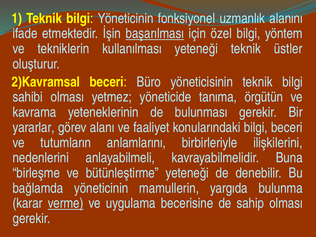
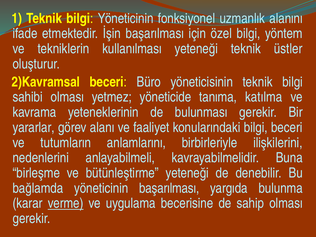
başarılması at (155, 34) underline: present -> none
örgütün: örgütün -> katılma
yöneticinin mamullerin: mamullerin -> başarılması
